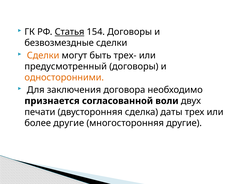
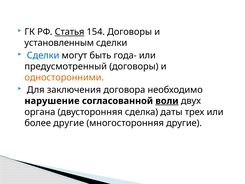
безвозмездные: безвозмездные -> установленным
Сделки at (43, 55) colour: orange -> blue
трех-: трех- -> года-
признается: признается -> нарушение
воли underline: none -> present
печати: печати -> органа
